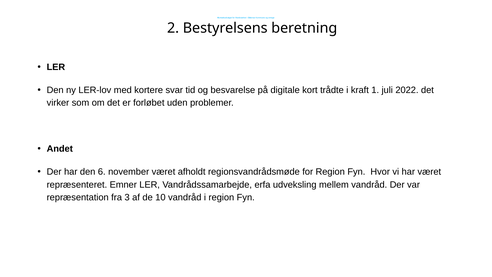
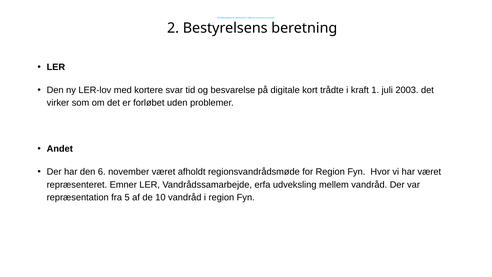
2022: 2022 -> 2003
3: 3 -> 5
